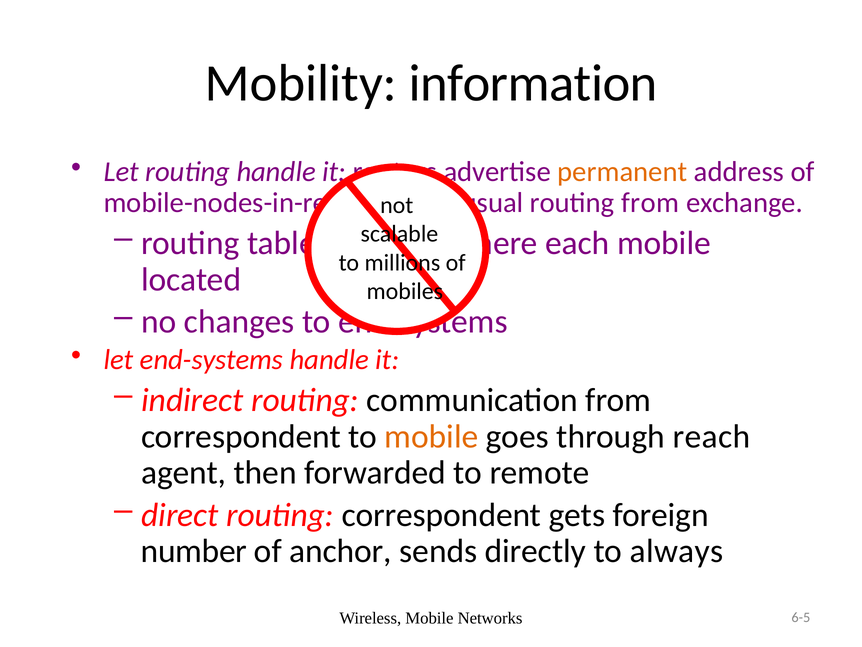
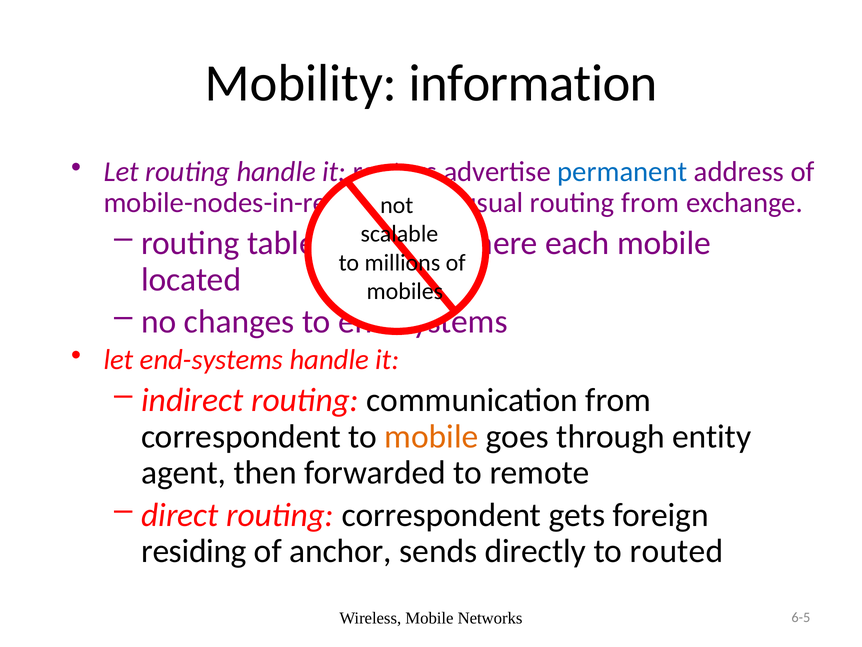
permanent colour: orange -> blue
reach: reach -> entity
number: number -> residing
always: always -> routed
